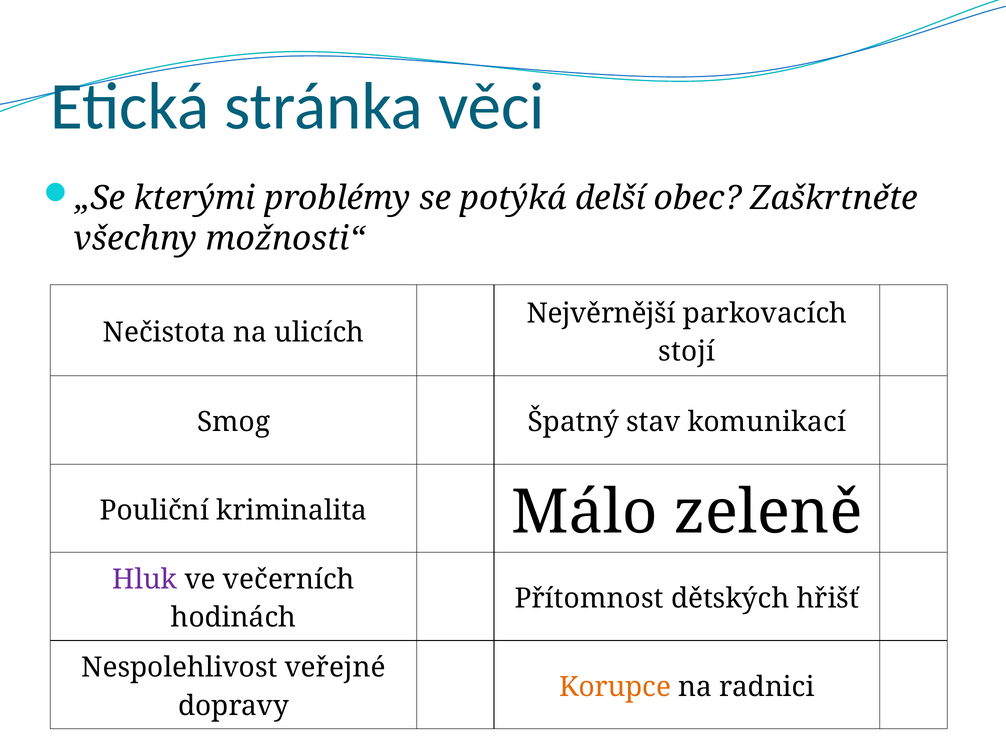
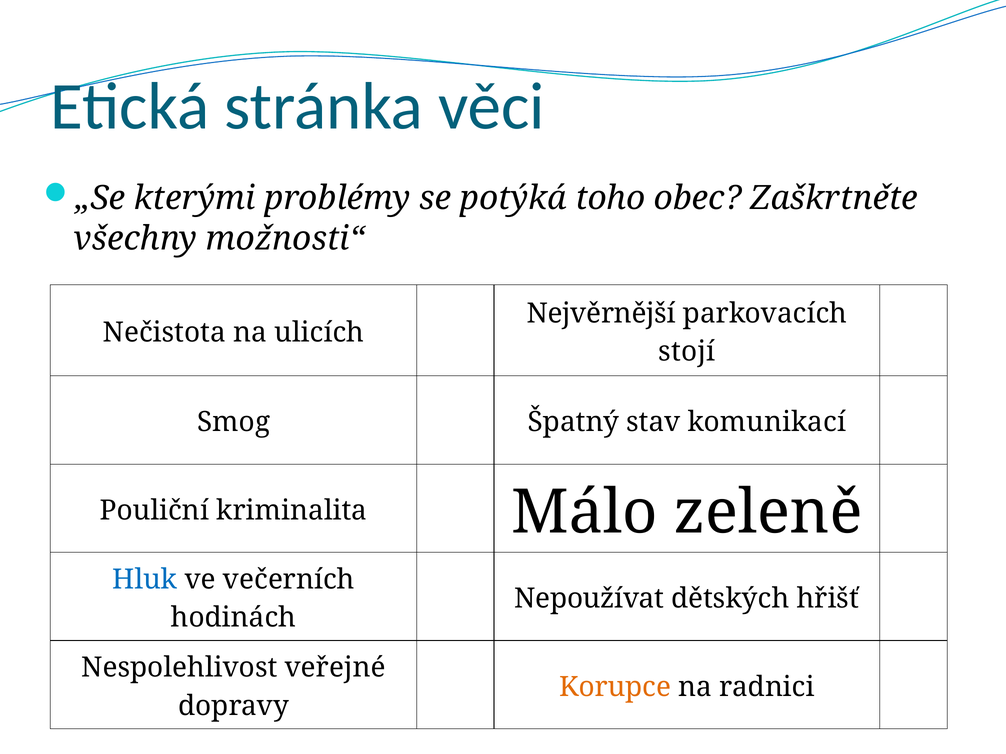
delší: delší -> toho
Hluk colour: purple -> blue
Přítomnost: Přítomnost -> Nepoužívat
